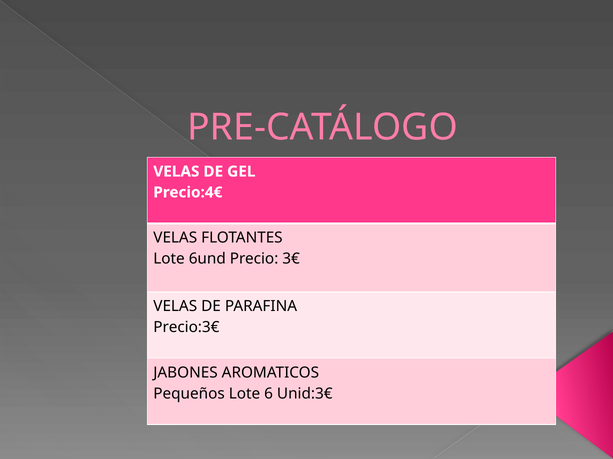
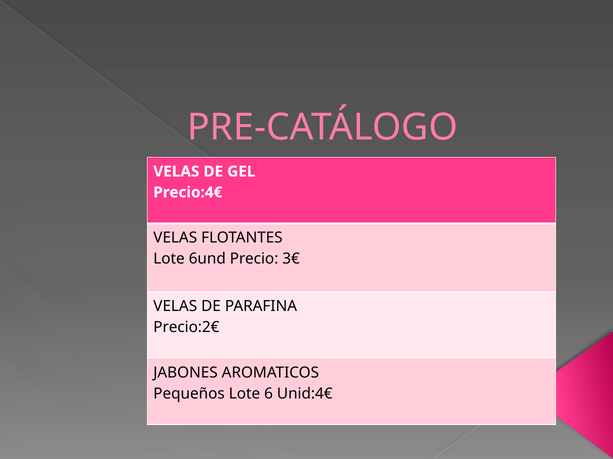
Precio:3€: Precio:3€ -> Precio:2€
Unid:3€: Unid:3€ -> Unid:4€
